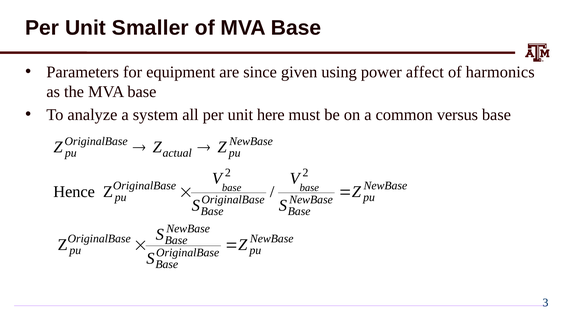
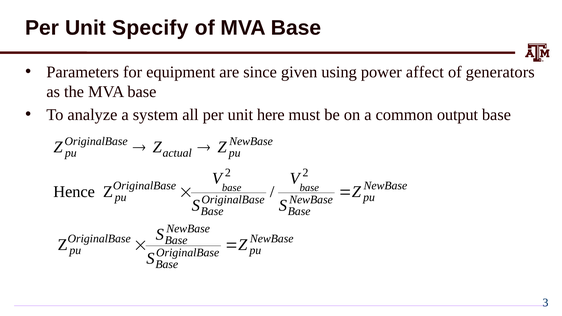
Smaller: Smaller -> Specify
harmonics: harmonics -> generators
versus: versus -> output
